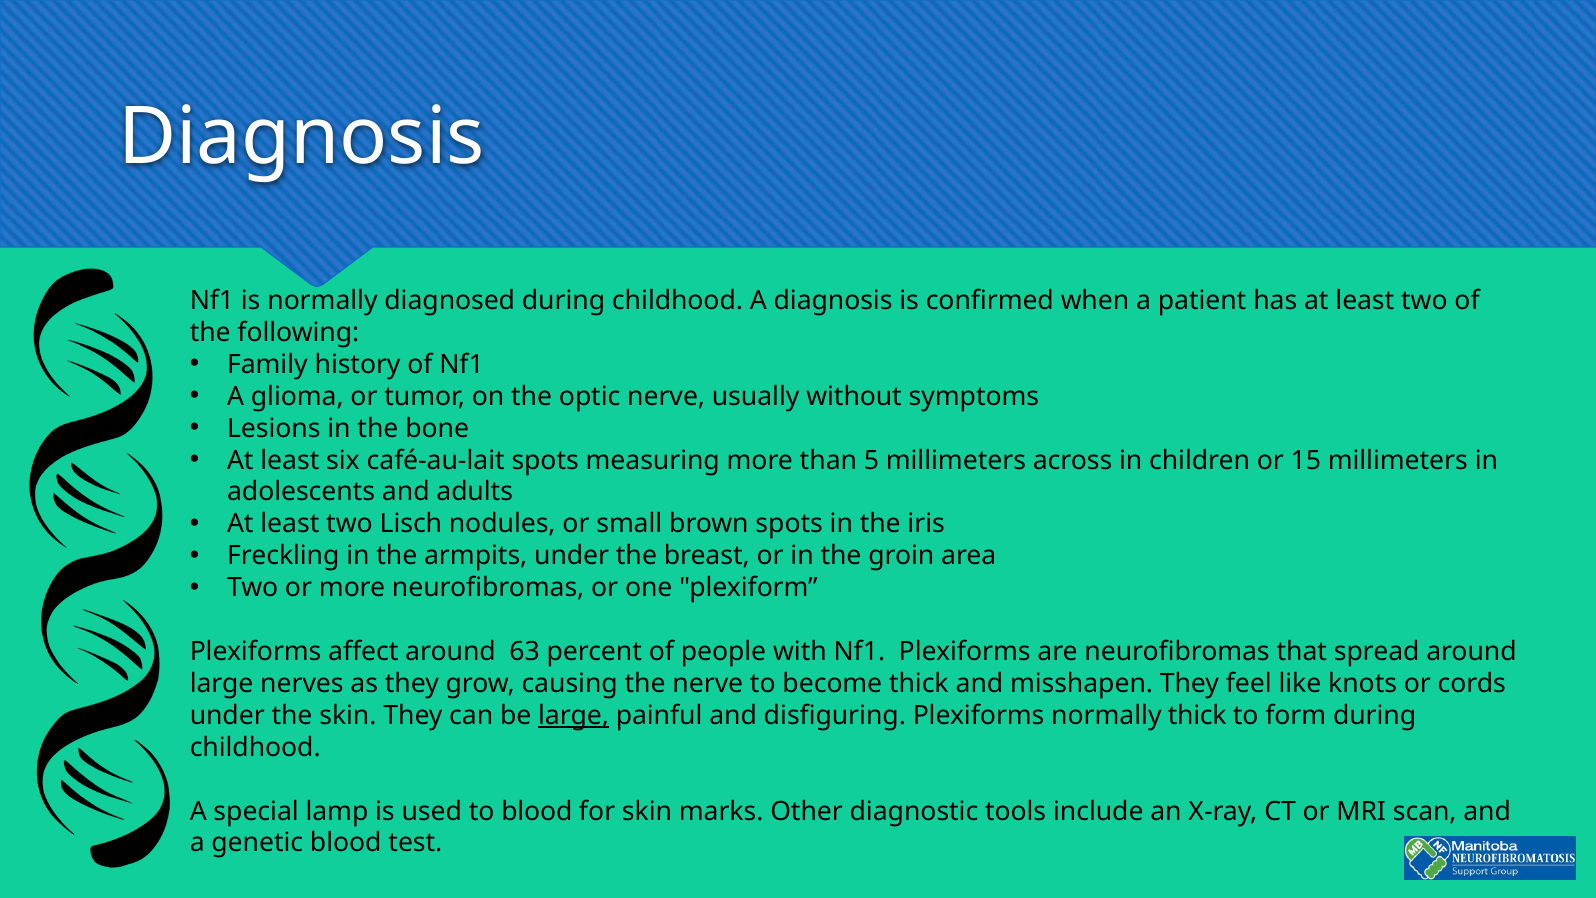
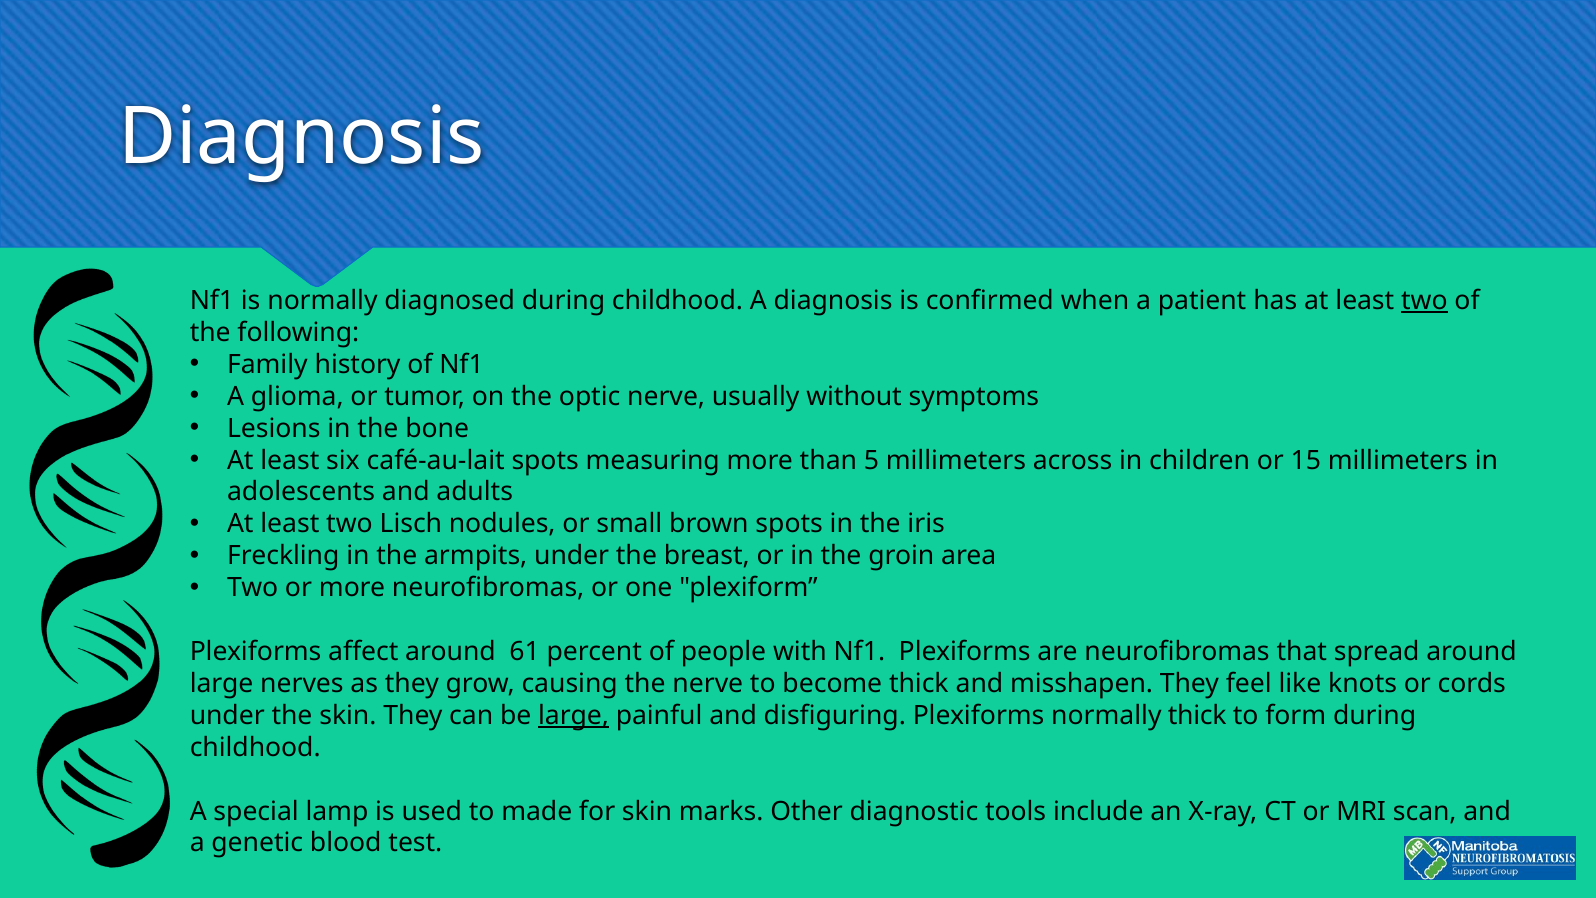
two at (1424, 301) underline: none -> present
63: 63 -> 61
to blood: blood -> made
